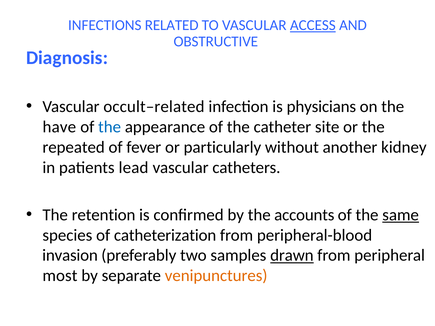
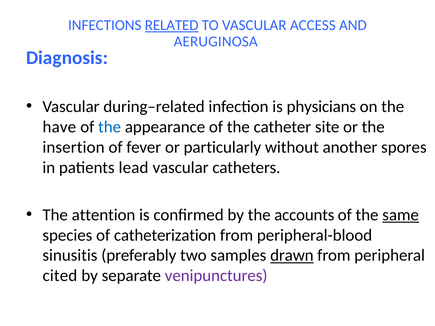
RELATED underline: none -> present
ACCESS underline: present -> none
OBSTRUCTIVE: OBSTRUCTIVE -> AERUGINOSA
occult–related: occult–related -> during–related
repeated: repeated -> insertion
kidney: kidney -> spores
retention: retention -> attention
invasion: invasion -> sinusitis
most: most -> cited
venipunctures colour: orange -> purple
